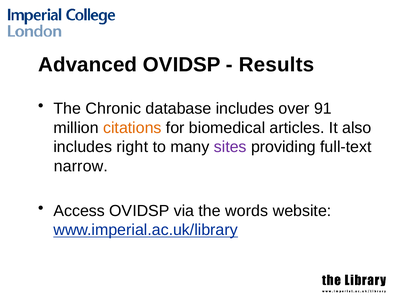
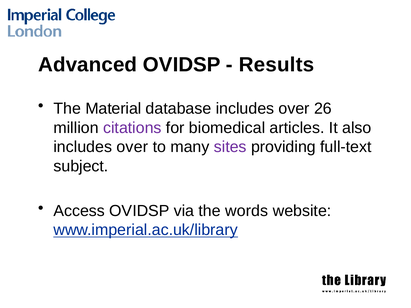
Chronic: Chronic -> Material
91: 91 -> 26
citations colour: orange -> purple
right at (132, 147): right -> over
narrow: narrow -> subject
